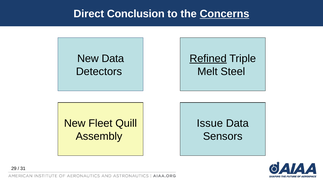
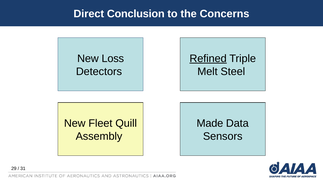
Concerns underline: present -> none
New Data: Data -> Loss
Issue: Issue -> Made
